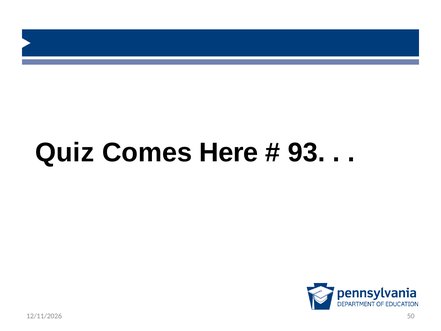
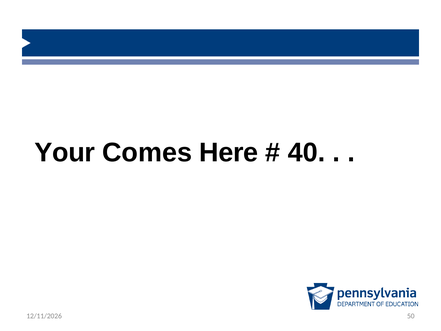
Quiz: Quiz -> Your
93: 93 -> 40
